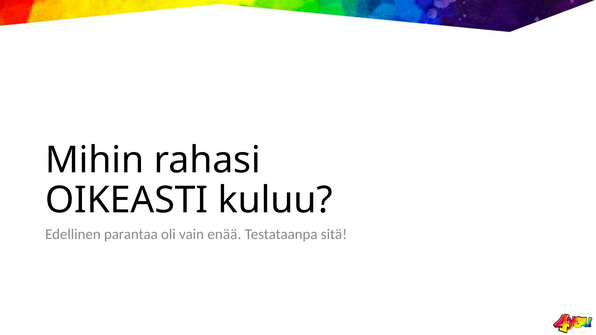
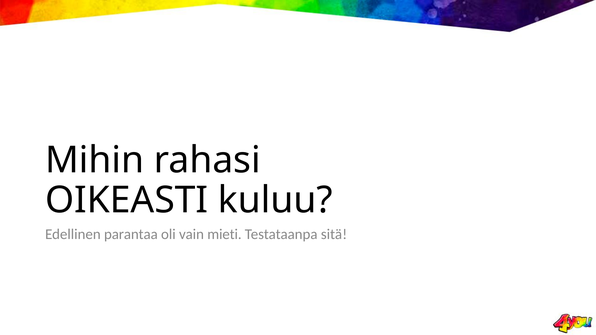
enää: enää -> mieti
